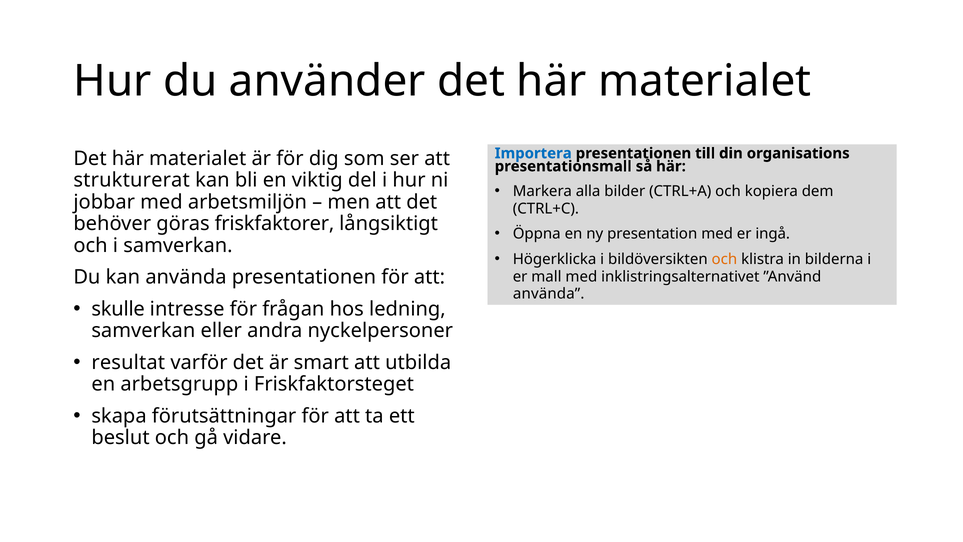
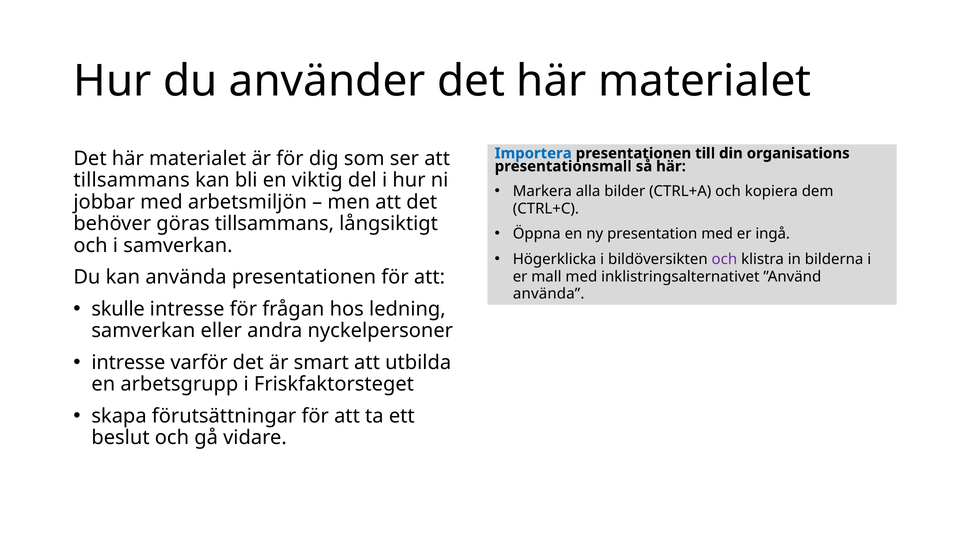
strukturerat at (132, 180): strukturerat -> tillsammans
göras friskfaktorer: friskfaktorer -> tillsammans
och at (724, 259) colour: orange -> purple
resultat at (128, 362): resultat -> intresse
